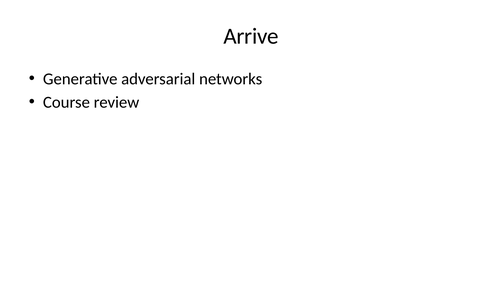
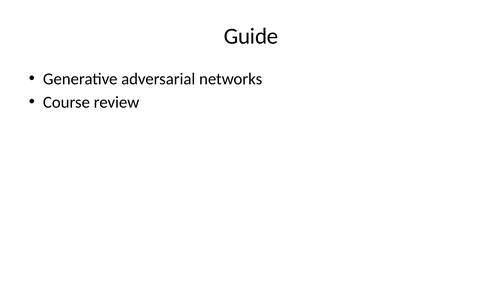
Arrive: Arrive -> Guide
